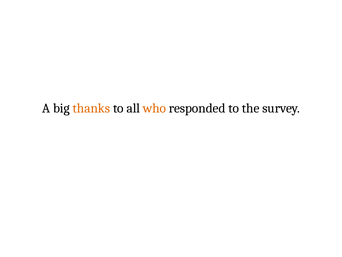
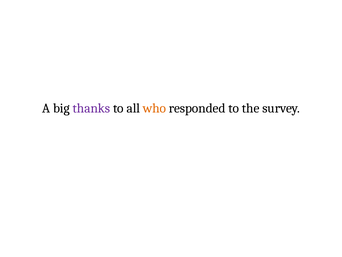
thanks colour: orange -> purple
